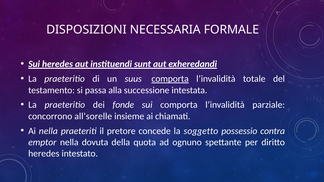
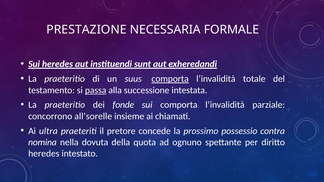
DISPOSIZIONI: DISPOSIZIONI -> PRESTAZIONE
passa underline: none -> present
Ai nella: nella -> ultra
soggetto: soggetto -> prossimo
emptor: emptor -> nomina
